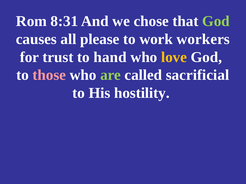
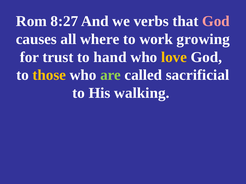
8:31: 8:31 -> 8:27
chose: chose -> verbs
God at (216, 21) colour: light green -> pink
please: please -> where
workers: workers -> growing
those colour: pink -> yellow
hostility: hostility -> walking
